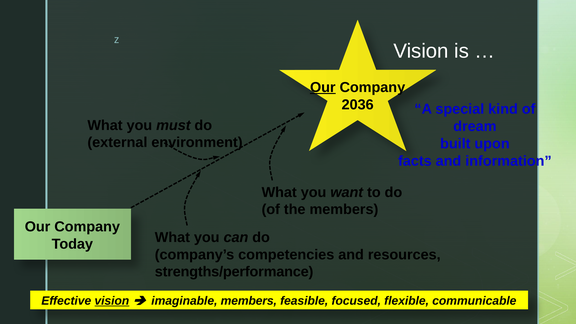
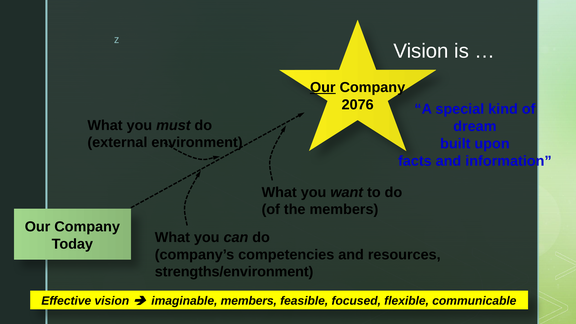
2036: 2036 -> 2076
strengths/performance: strengths/performance -> strengths/environment
vision at (112, 301) underline: present -> none
